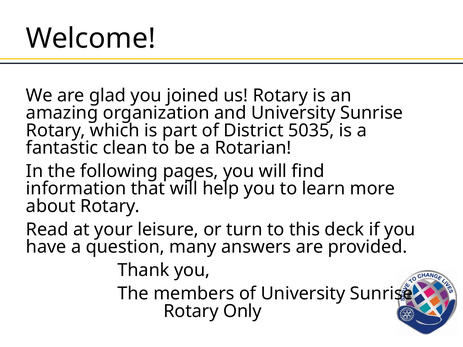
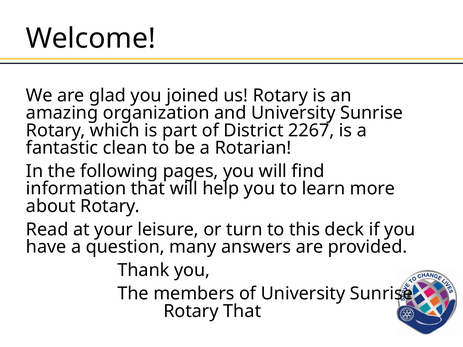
5035: 5035 -> 2267
Rotary Only: Only -> That
